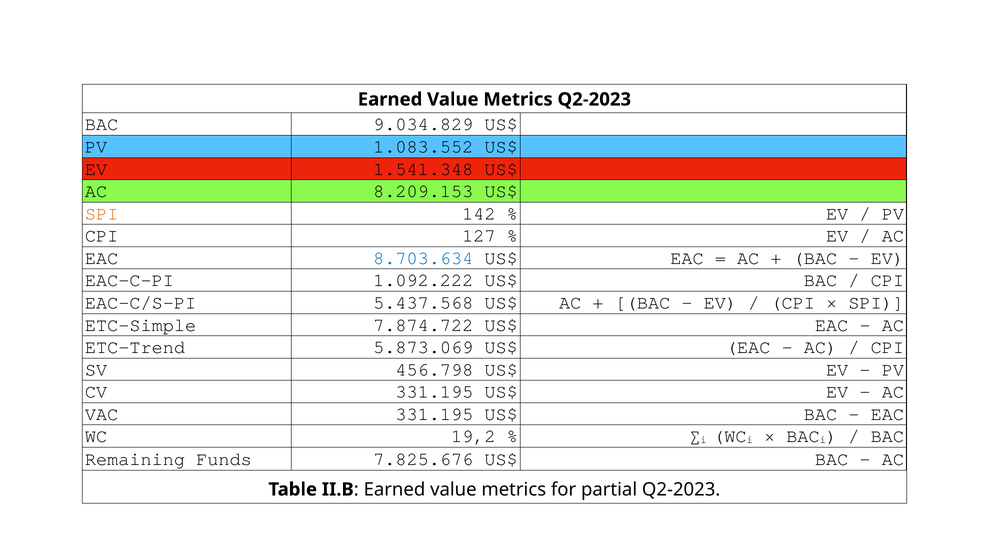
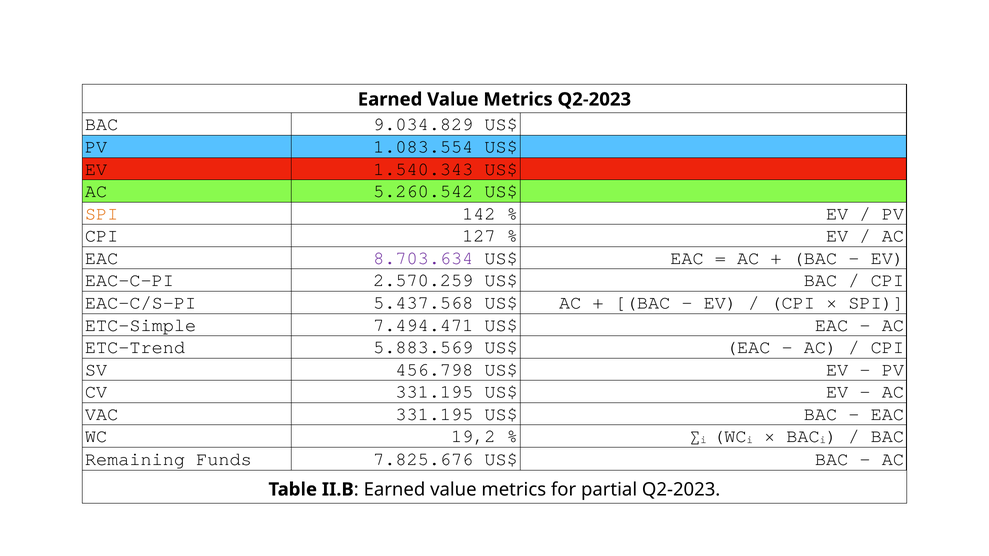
1.083.552: 1.083.552 -> 1.083.554
1.541.348: 1.541.348 -> 1.540.343
8.209.153: 8.209.153 -> 5.260.542
8.703.634 colour: blue -> purple
1.092.222: 1.092.222 -> 2.570.259
7.874.722: 7.874.722 -> 7.494.471
5.873.069: 5.873.069 -> 5.883.569
